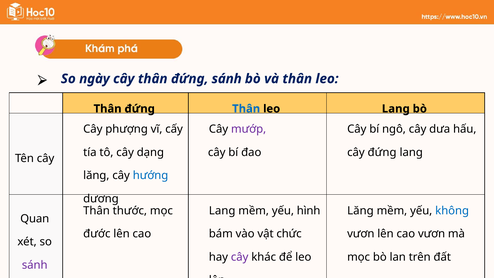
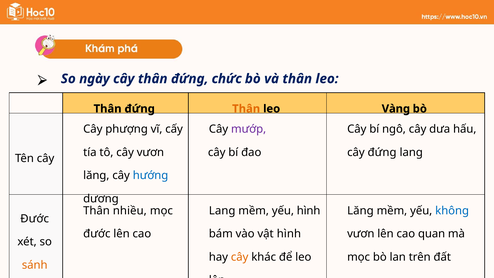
đứng sánh: sánh -> chức
Thân at (246, 109) colour: blue -> orange
Lang at (396, 109): Lang -> Vàng
cây dạng: dạng -> vươn
thước: thước -> nhiều
Quan at (35, 219): Quan -> Đước
vật chức: chức -> hình
cao vươn: vươn -> quan
cây at (240, 257) colour: purple -> orange
sánh at (35, 265) colour: purple -> orange
